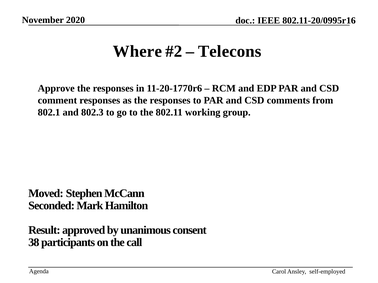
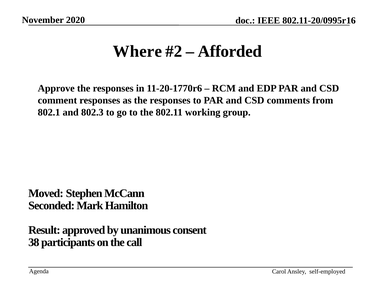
Telecons: Telecons -> Afforded
